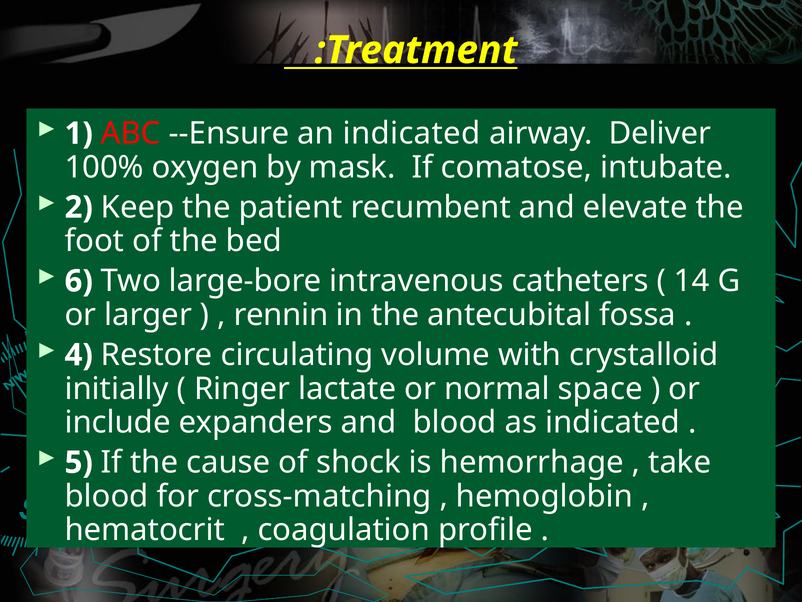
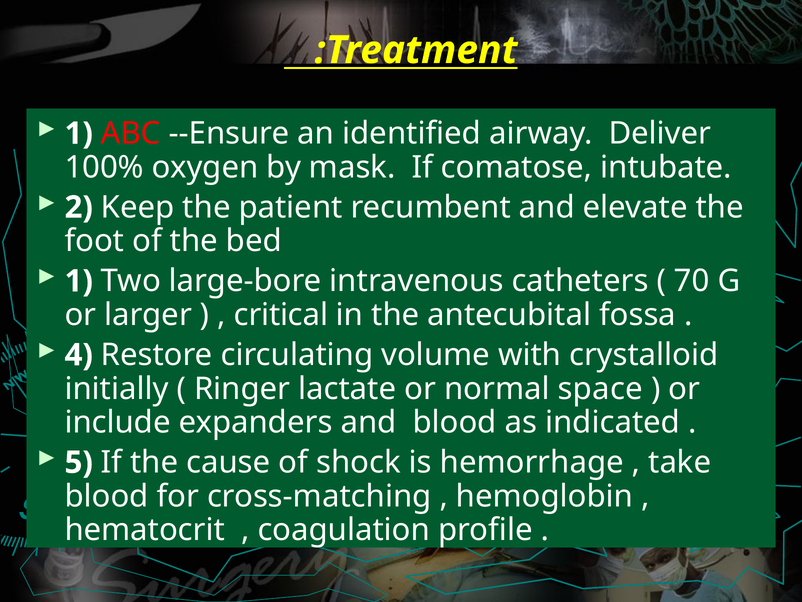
an indicated: indicated -> identified
6 at (79, 281): 6 -> 1
14: 14 -> 70
rennin: rennin -> critical
